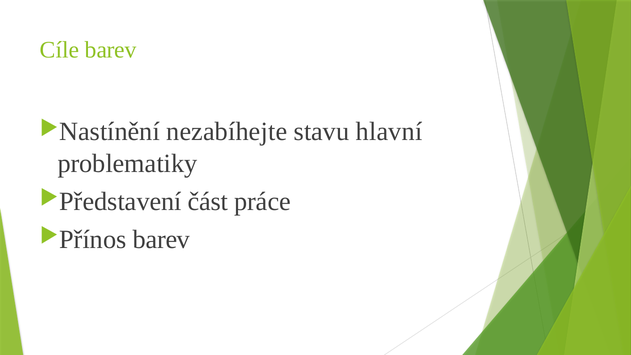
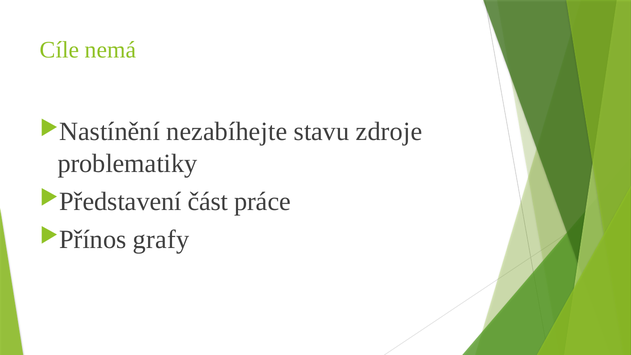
Cíle barev: barev -> nemá
hlavní: hlavní -> zdroje
barev at (161, 240): barev -> grafy
